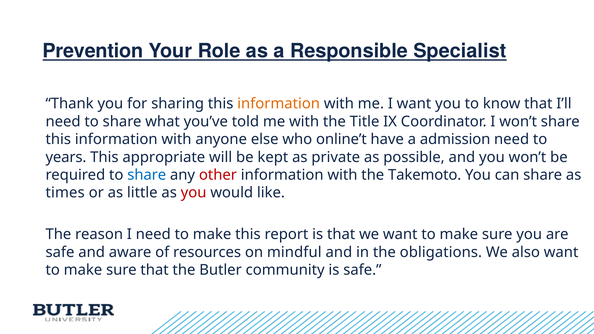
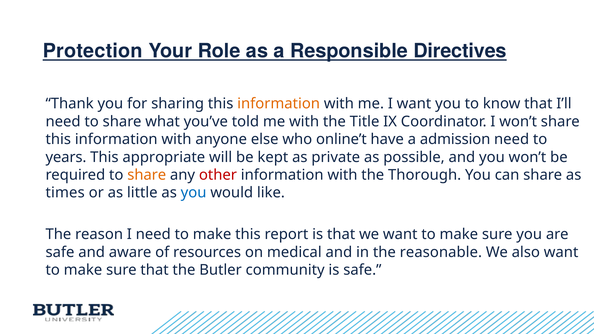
Prevention: Prevention -> Protection
Specialist: Specialist -> Directives
share at (147, 175) colour: blue -> orange
Takemoto: Takemoto -> Thorough
you at (194, 193) colour: red -> blue
mindful: mindful -> medical
obligations: obligations -> reasonable
